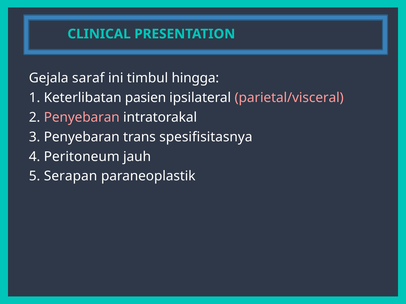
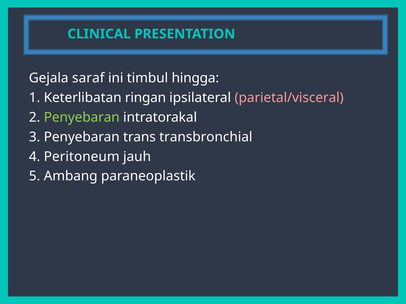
pasien: pasien -> ringan
Penyebaran at (82, 118) colour: pink -> light green
spesifisitasnya: spesifisitasnya -> transbronchial
Serapan: Serapan -> Ambang
